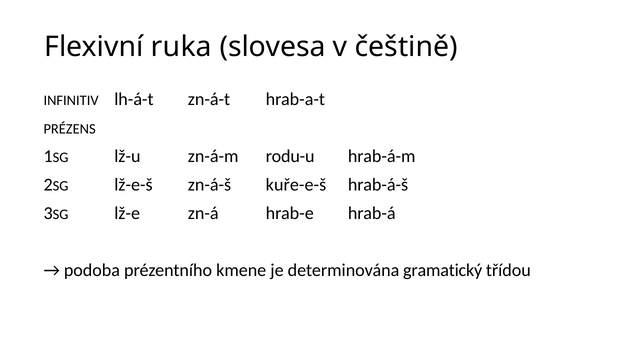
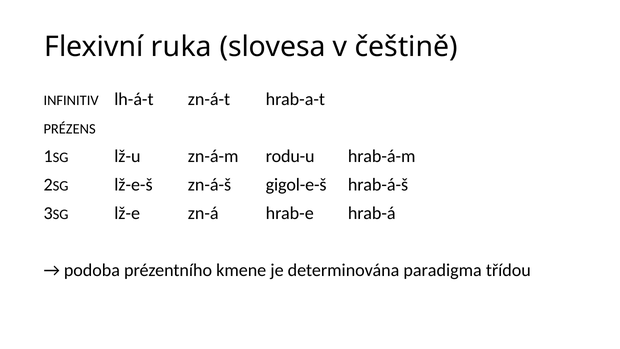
kuře-e-š: kuře-e-š -> gigol-e-š
gramatický: gramatický -> paradigma
